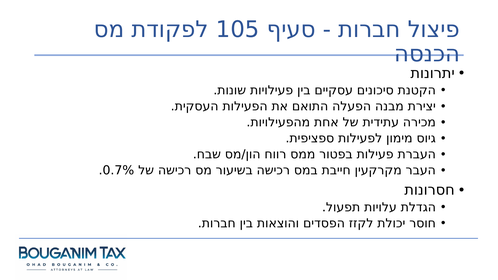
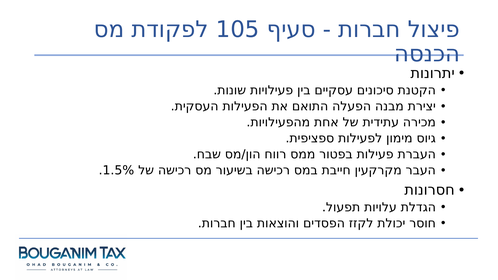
0.7%: 0.7% -> 1.5%
